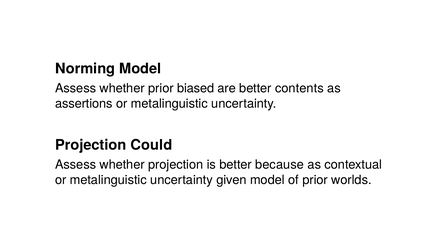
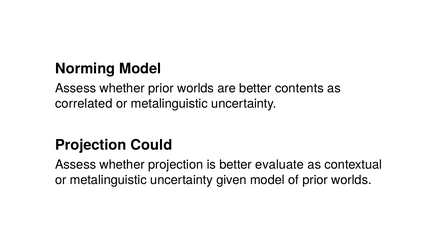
whether prior biased: biased -> worlds
assertions: assertions -> correlated
because: because -> evaluate
